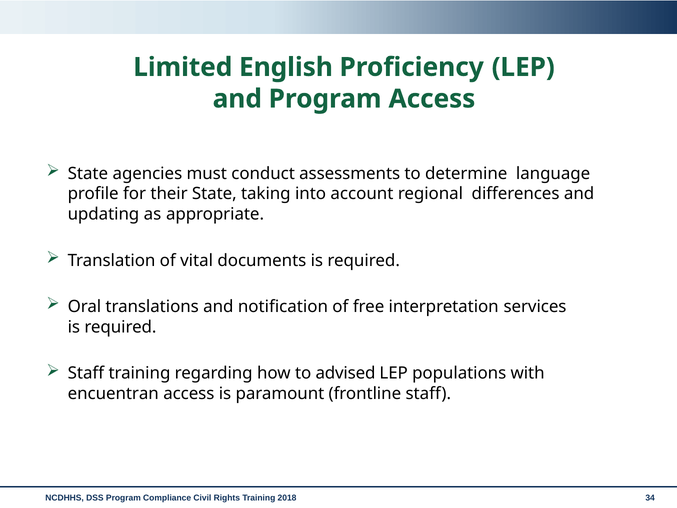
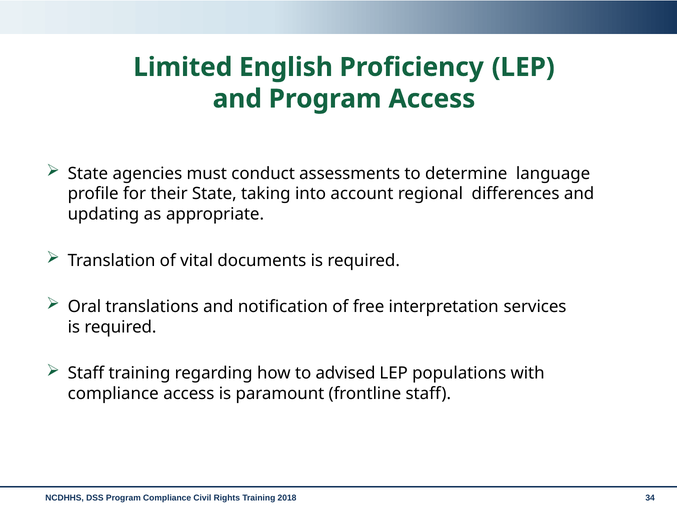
encuentran at (113, 393): encuentran -> compliance
